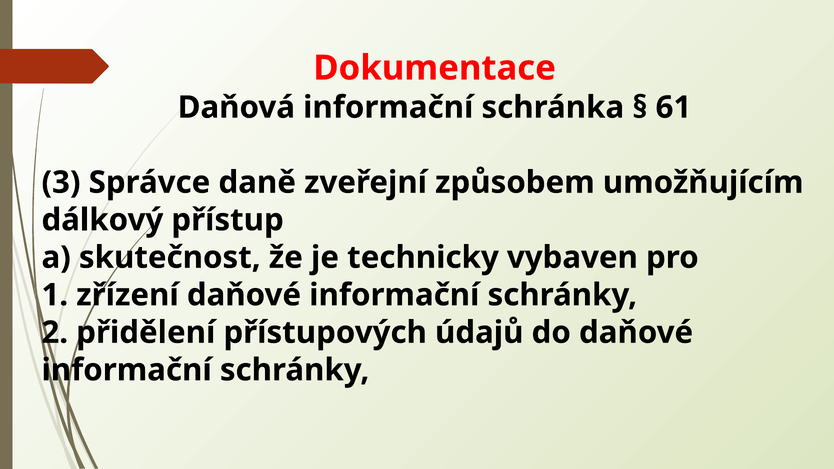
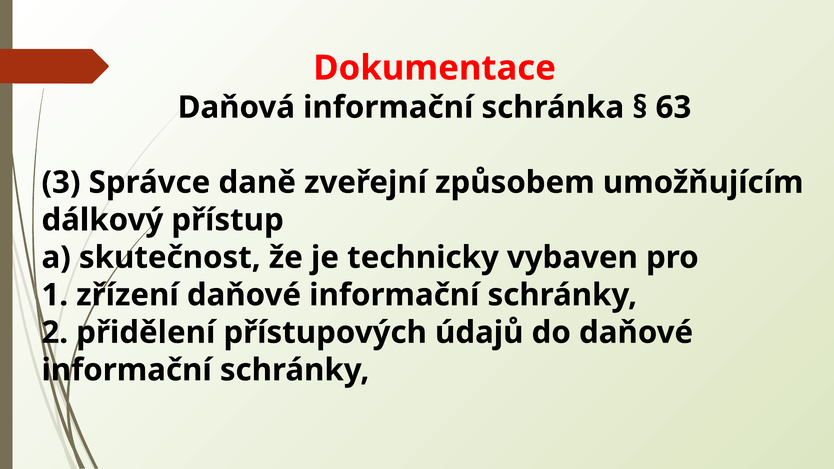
61: 61 -> 63
